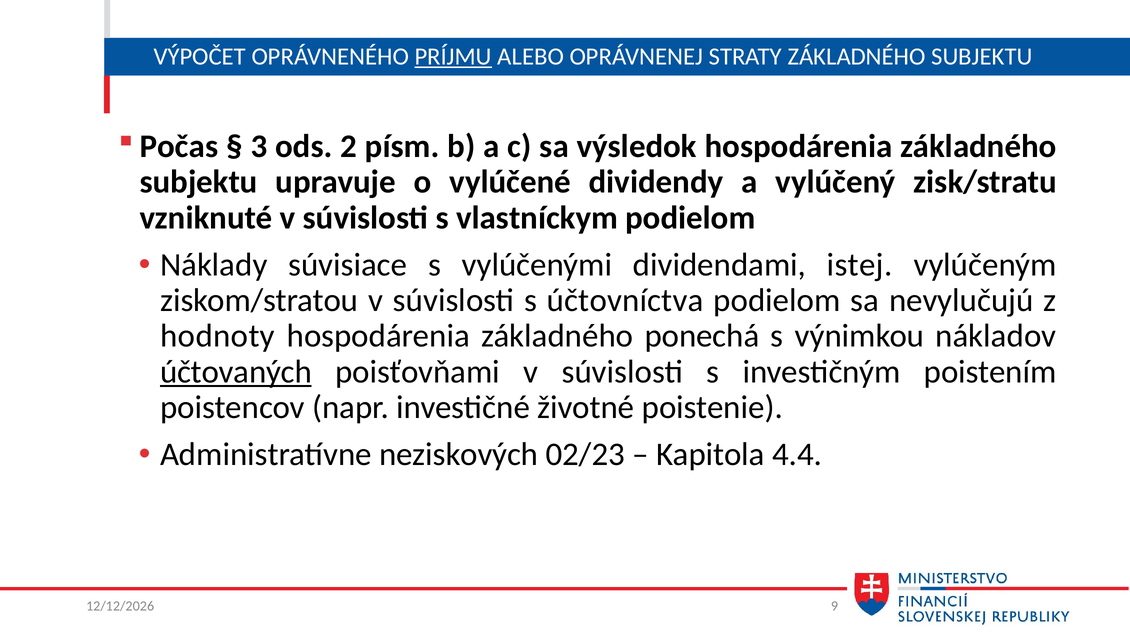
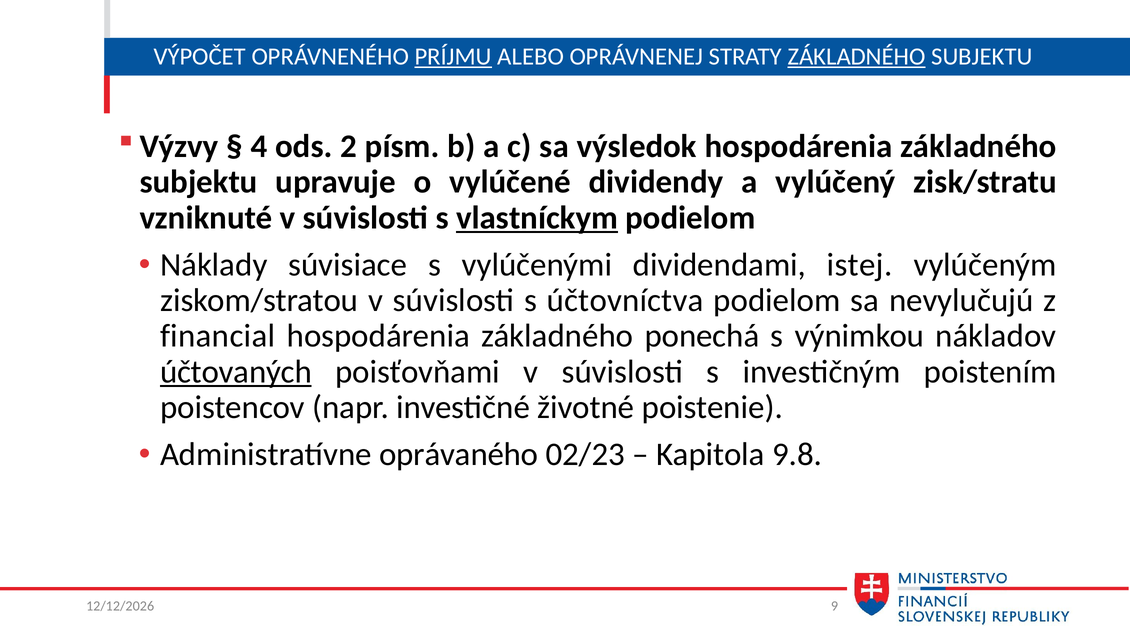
ZÁKLADNÉHO at (857, 57) underline: none -> present
Počas: Počas -> Výzvy
3: 3 -> 4
vlastníckym underline: none -> present
hodnoty: hodnoty -> financial
neziskových: neziskových -> oprávaného
4.4: 4.4 -> 9.8
